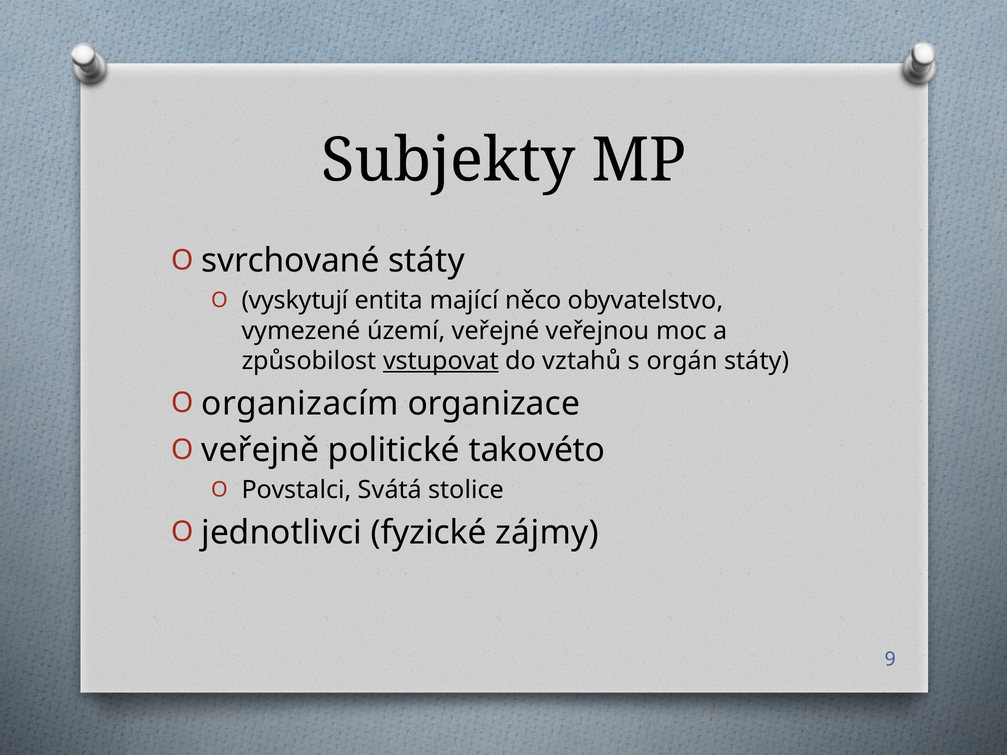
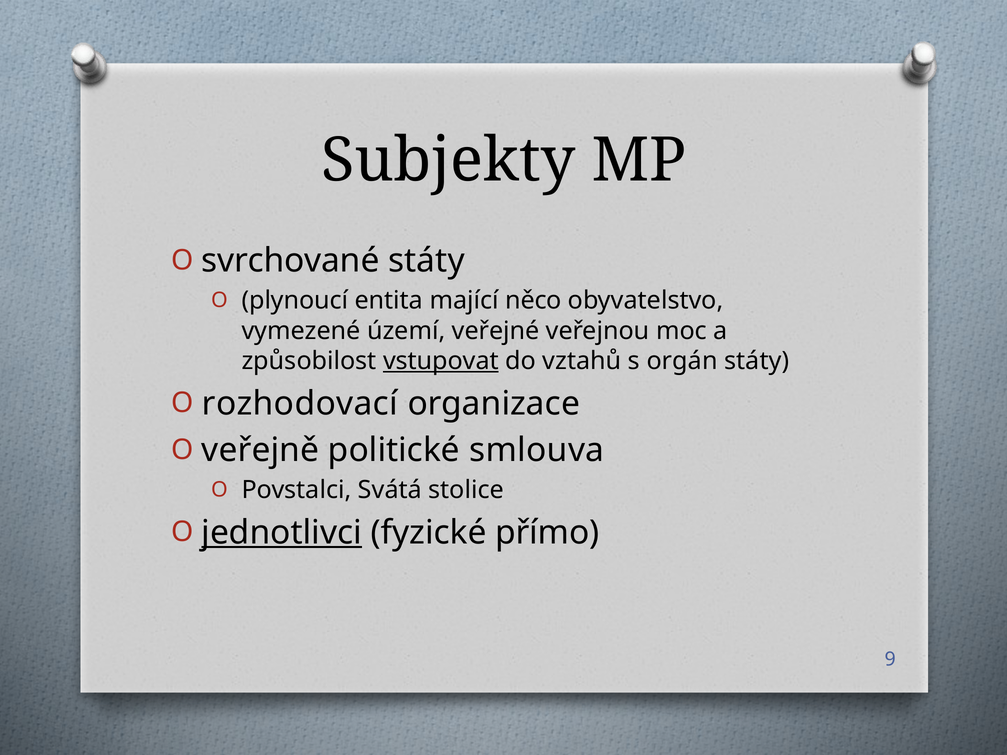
vyskytují: vyskytují -> plynoucí
organizacím: organizacím -> rozhodovací
takovéto: takovéto -> smlouva
jednotlivci underline: none -> present
zájmy: zájmy -> přímo
